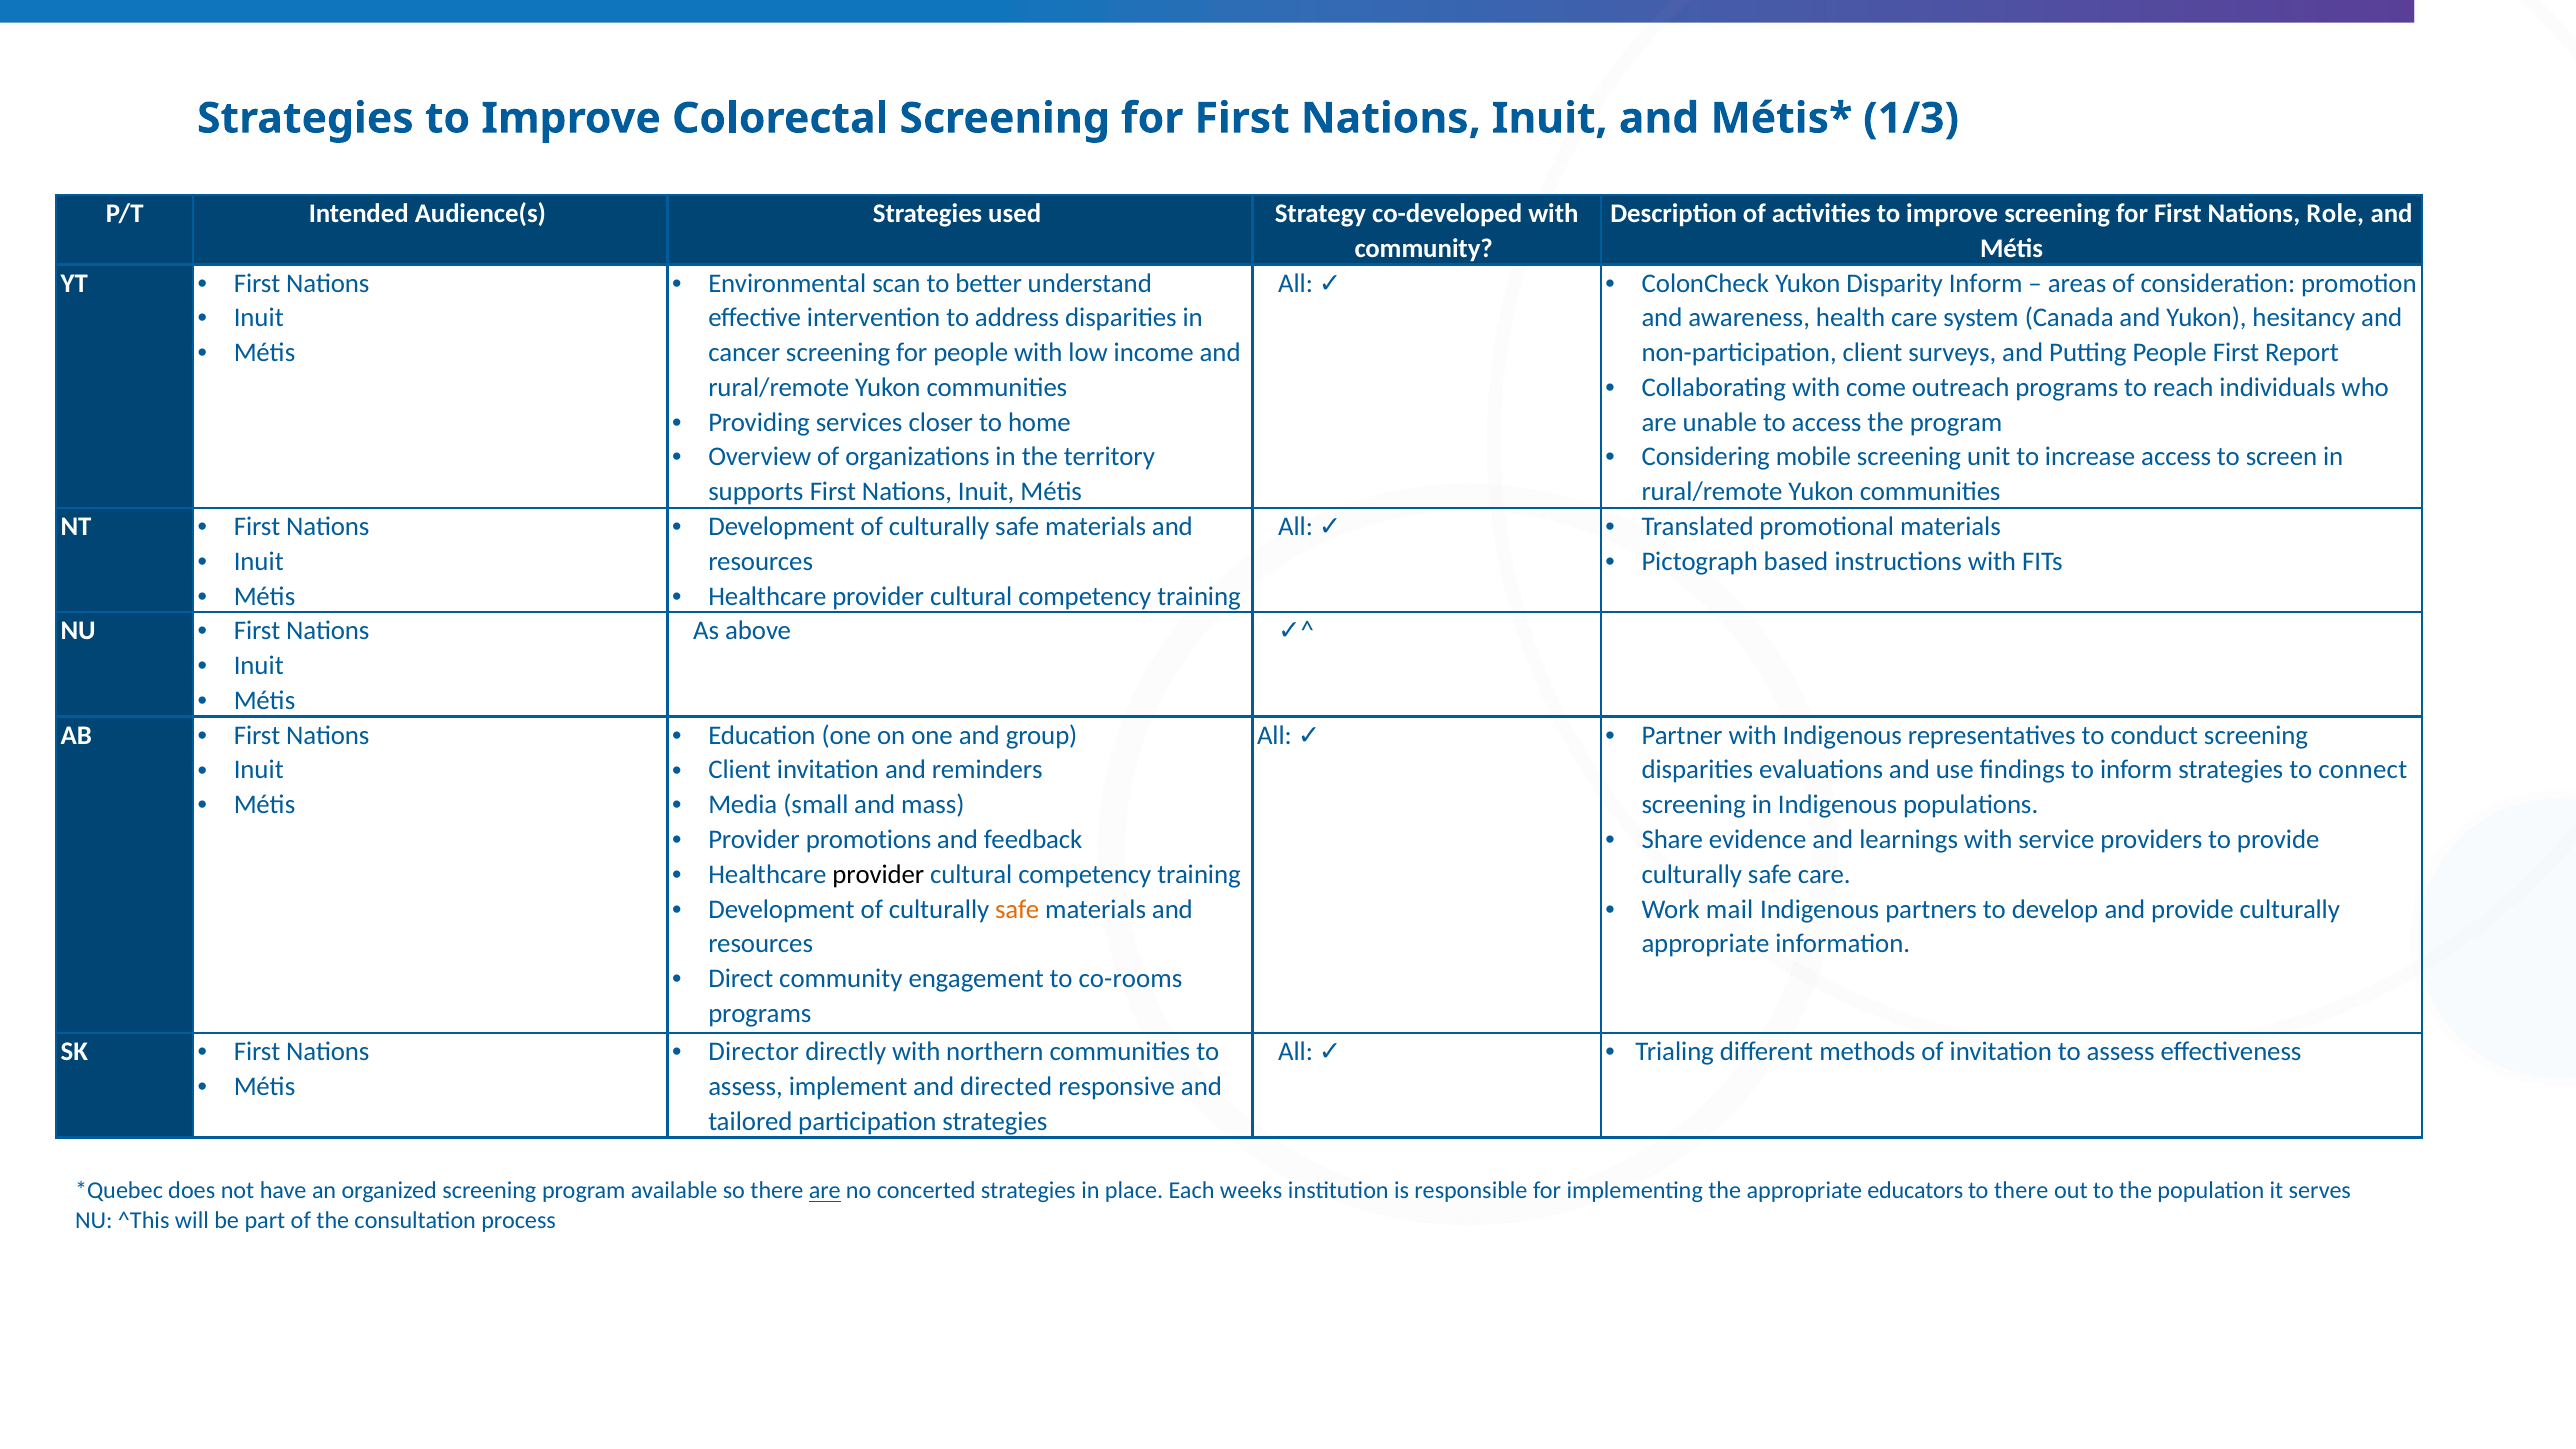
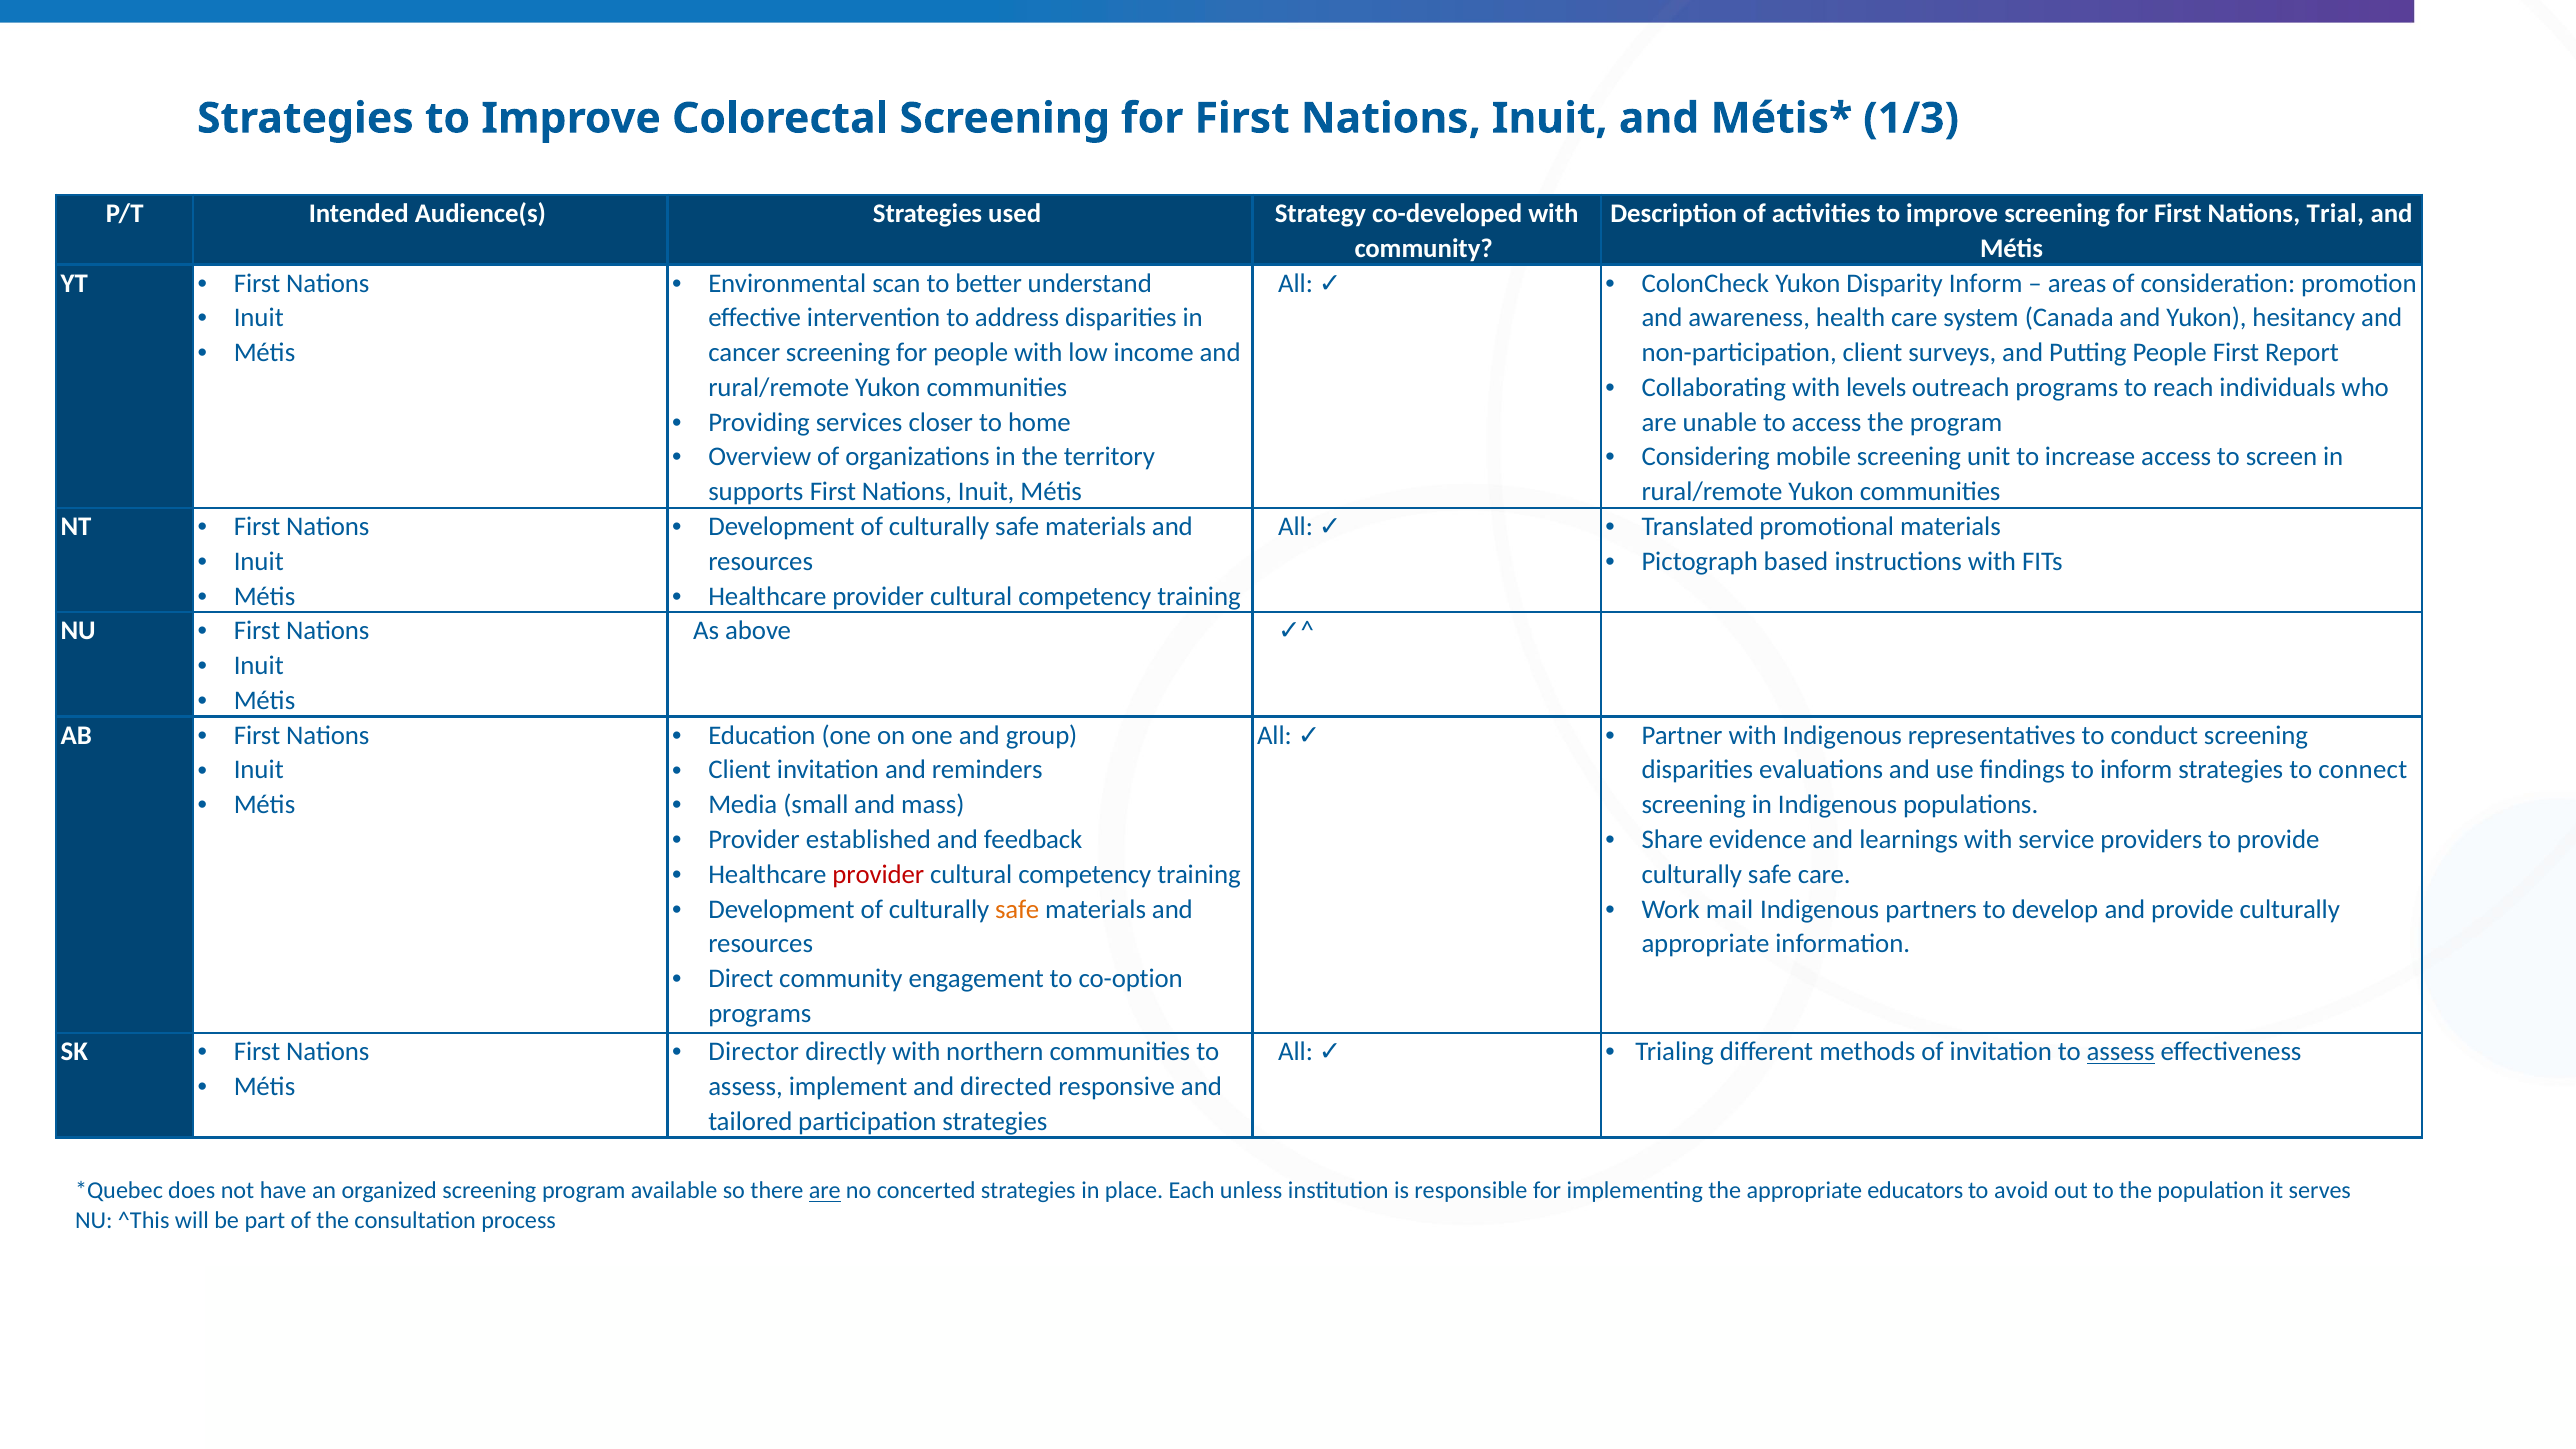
Role: Role -> Trial
come: come -> levels
promotions: promotions -> established
provider at (878, 874) colour: black -> red
co-rooms: co-rooms -> co-option
assess at (2121, 1052) underline: none -> present
weeks: weeks -> unless
to there: there -> avoid
